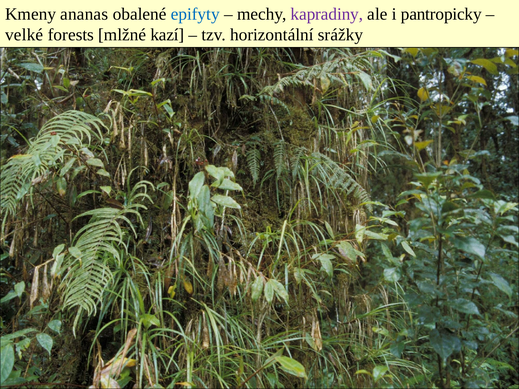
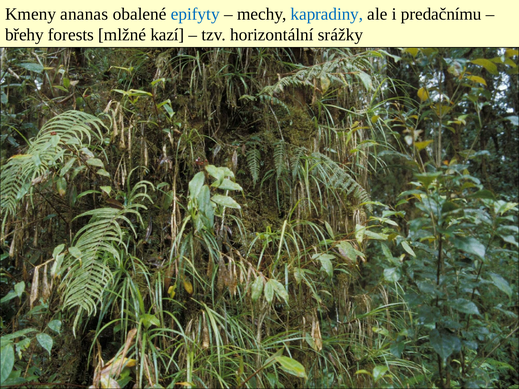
kapradiny colour: purple -> blue
pantropicky: pantropicky -> predačnímu
velké: velké -> břehy
